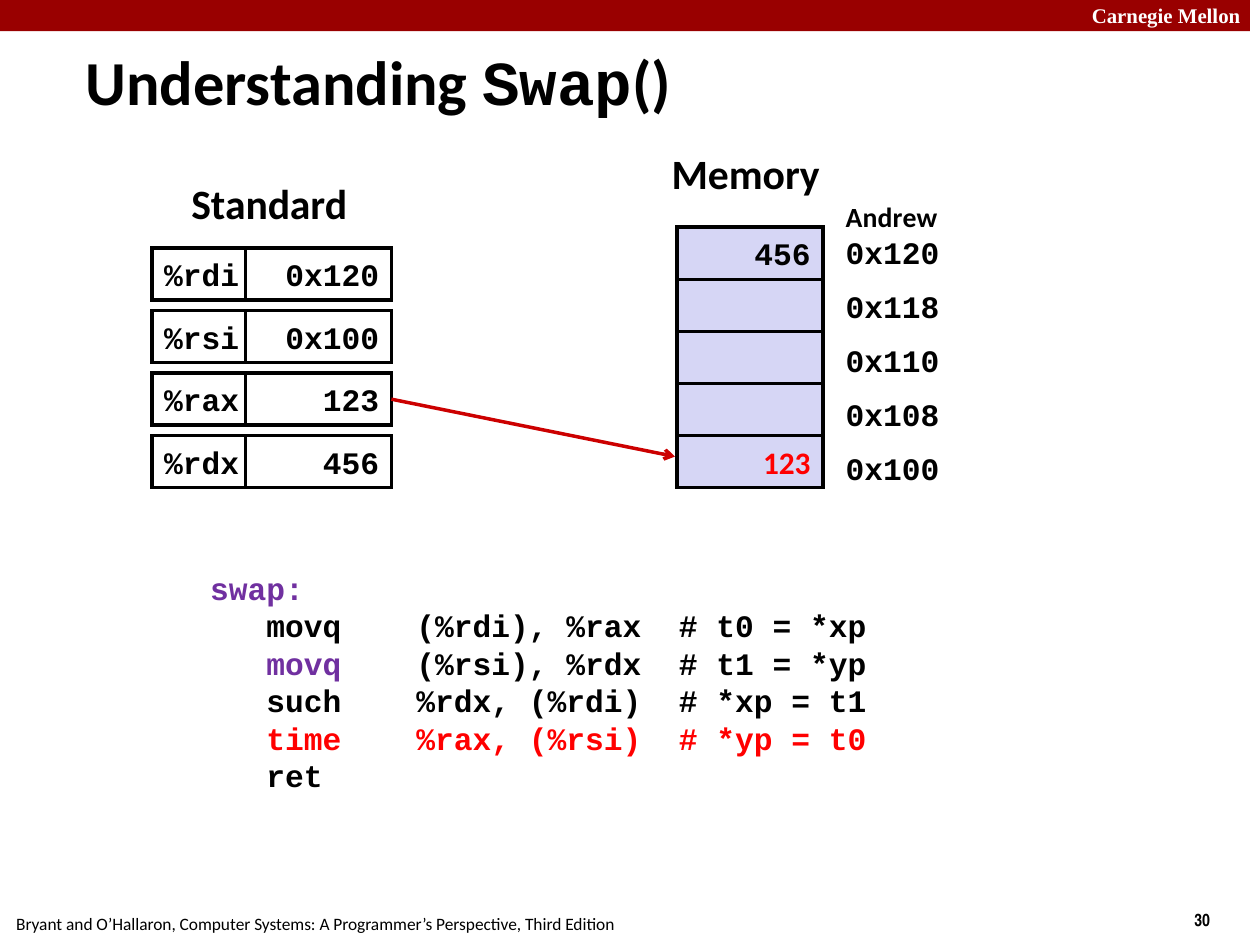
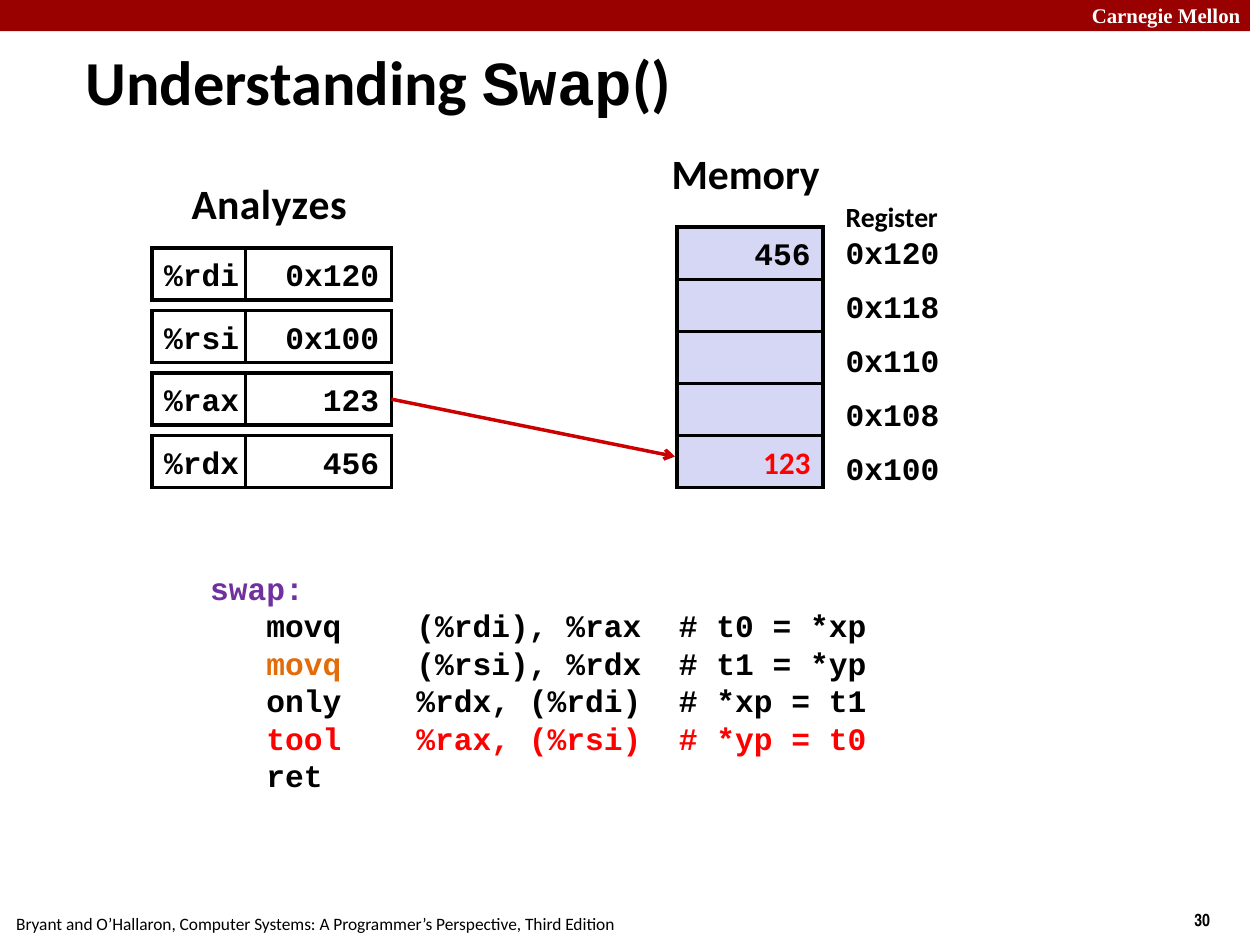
Standard: Standard -> Analyzes
Andrew: Andrew -> Register
movq at (304, 664) colour: purple -> orange
such: such -> only
time: time -> tool
